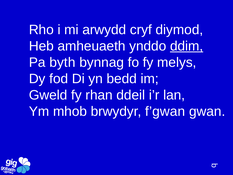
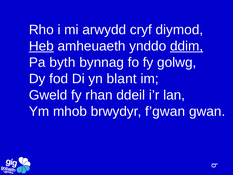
Heb underline: none -> present
melys: melys -> golwg
bedd: bedd -> blant
